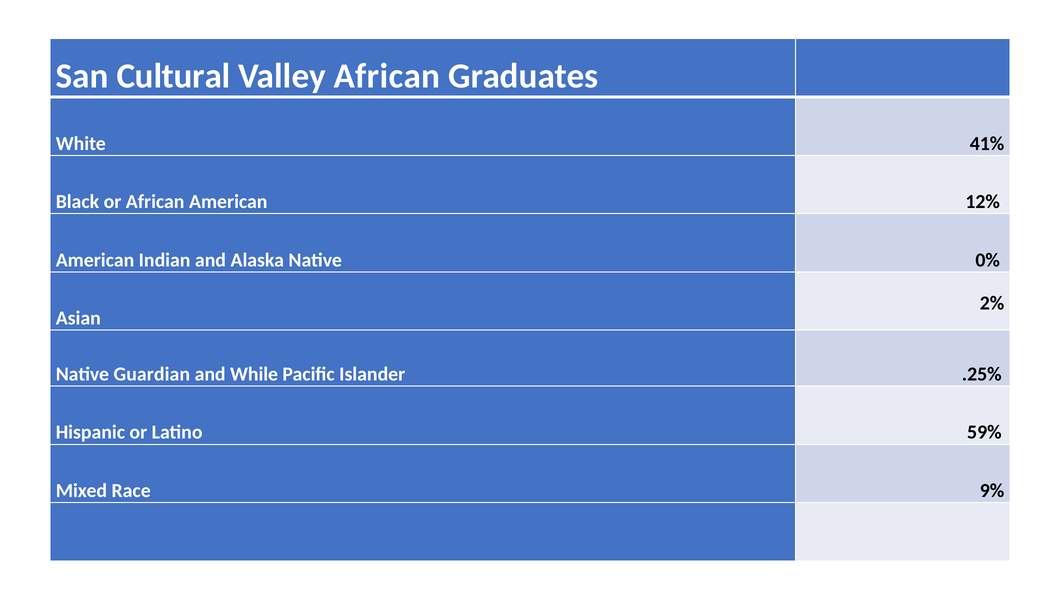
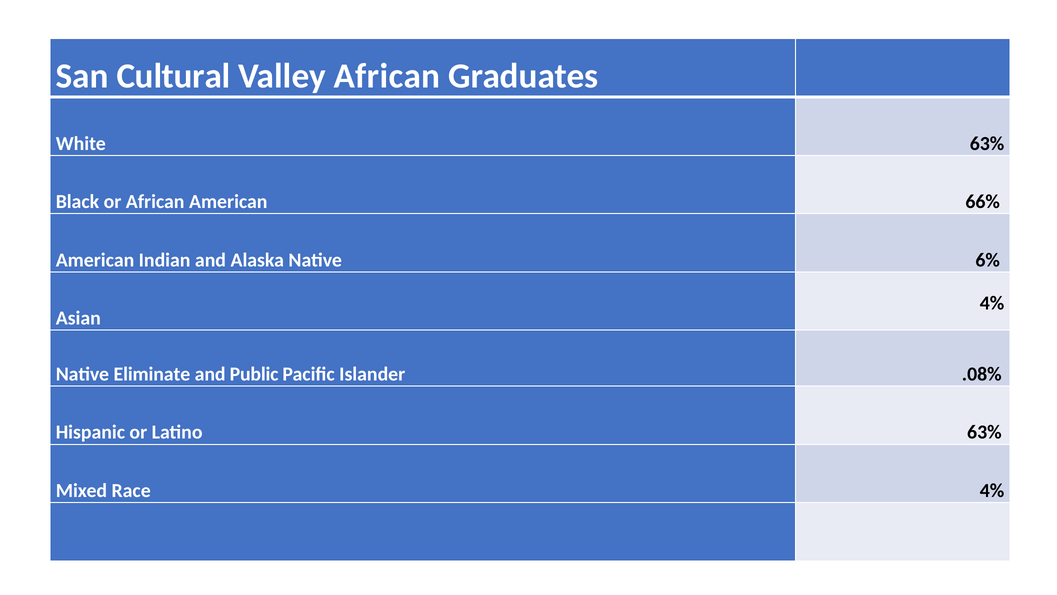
White 41%: 41% -> 63%
12%: 12% -> 66%
0%: 0% -> 6%
2% at (992, 303): 2% -> 4%
Guardian: Guardian -> Eliminate
While: While -> Public
.25%: .25% -> .08%
Latino 59%: 59% -> 63%
Race 9%: 9% -> 4%
